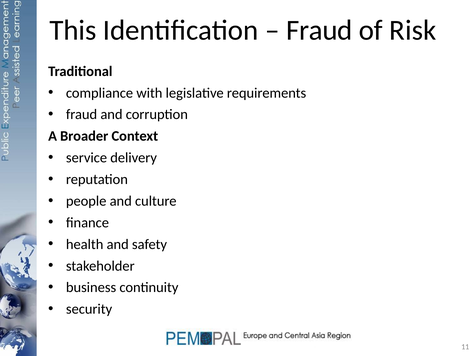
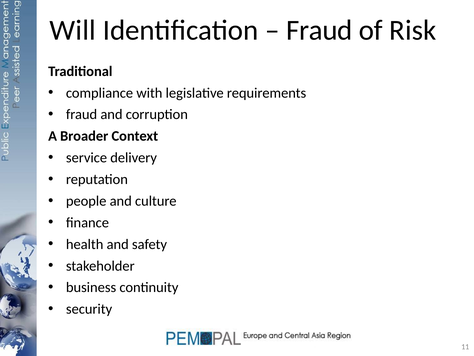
This: This -> Will
